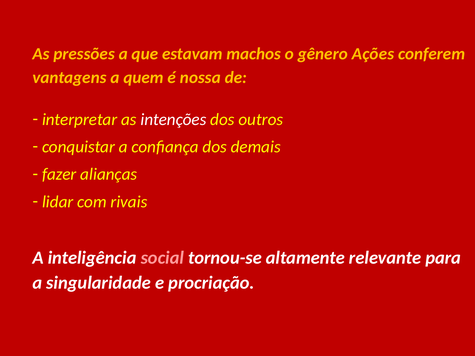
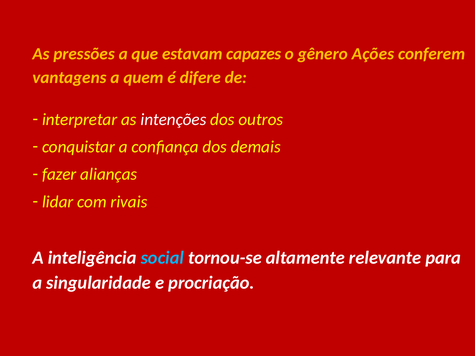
machos: machos -> capazes
nossa: nossa -> difere
social colour: pink -> light blue
